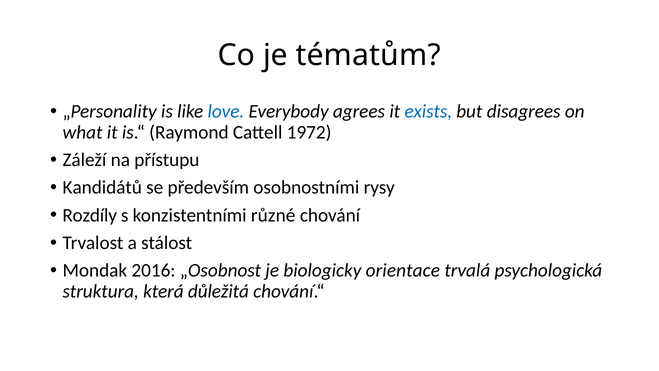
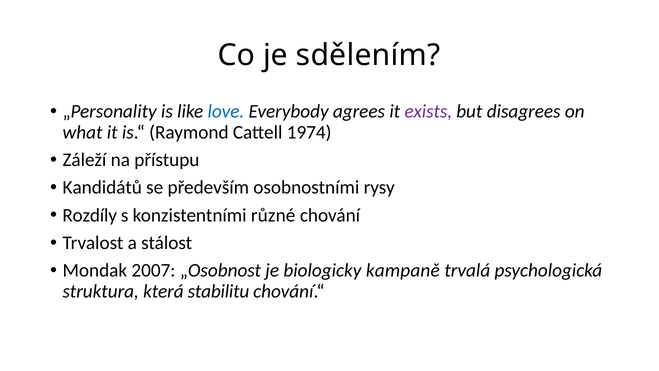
tématům: tématům -> sdělením
exists colour: blue -> purple
1972: 1972 -> 1974
2016: 2016 -> 2007
orientace: orientace -> kampaně
důležitá: důležitá -> stabilitu
